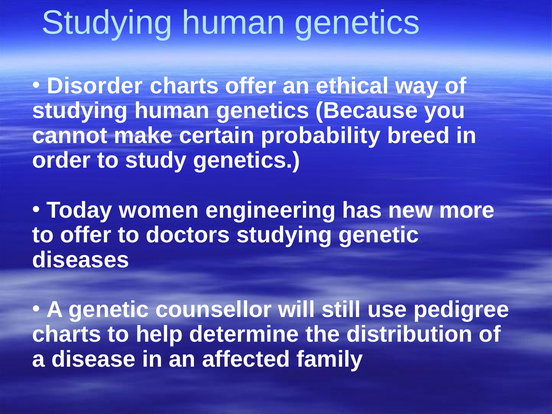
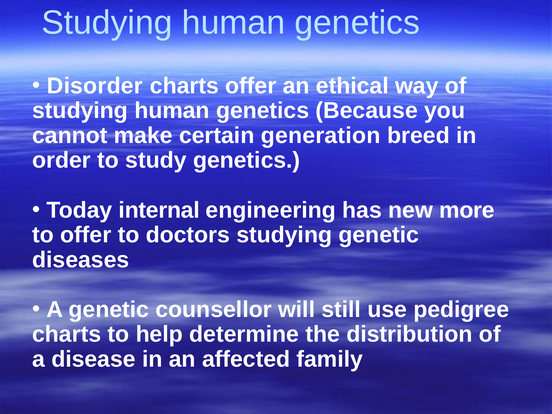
probability: probability -> generation
women: women -> internal
